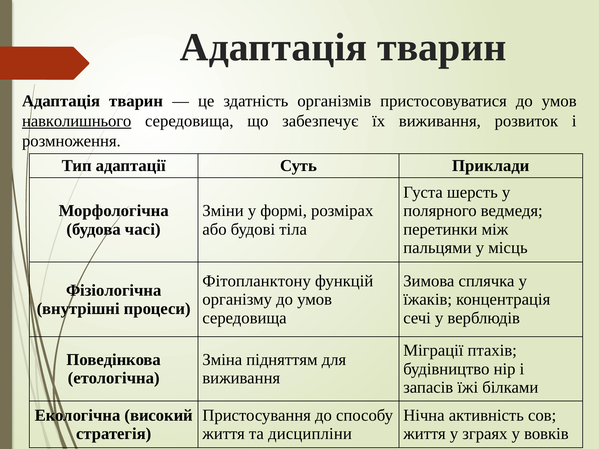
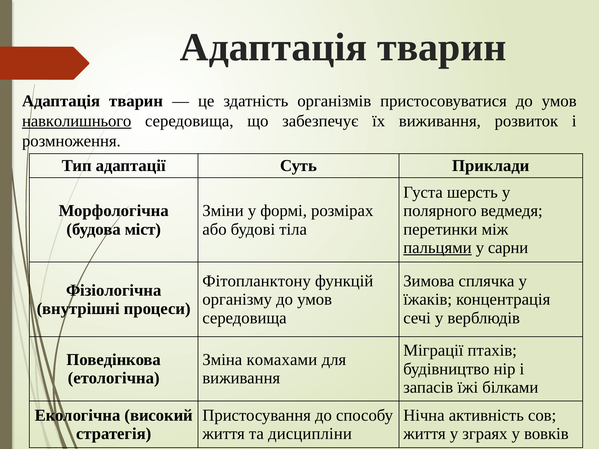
часі: часі -> міст
пальцями underline: none -> present
місць: місць -> сарни
підняттям: підняттям -> комахами
